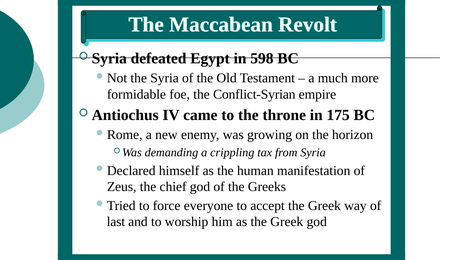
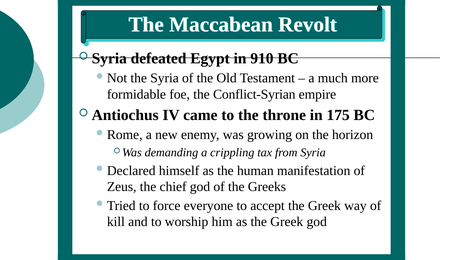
598: 598 -> 910
last: last -> kill
